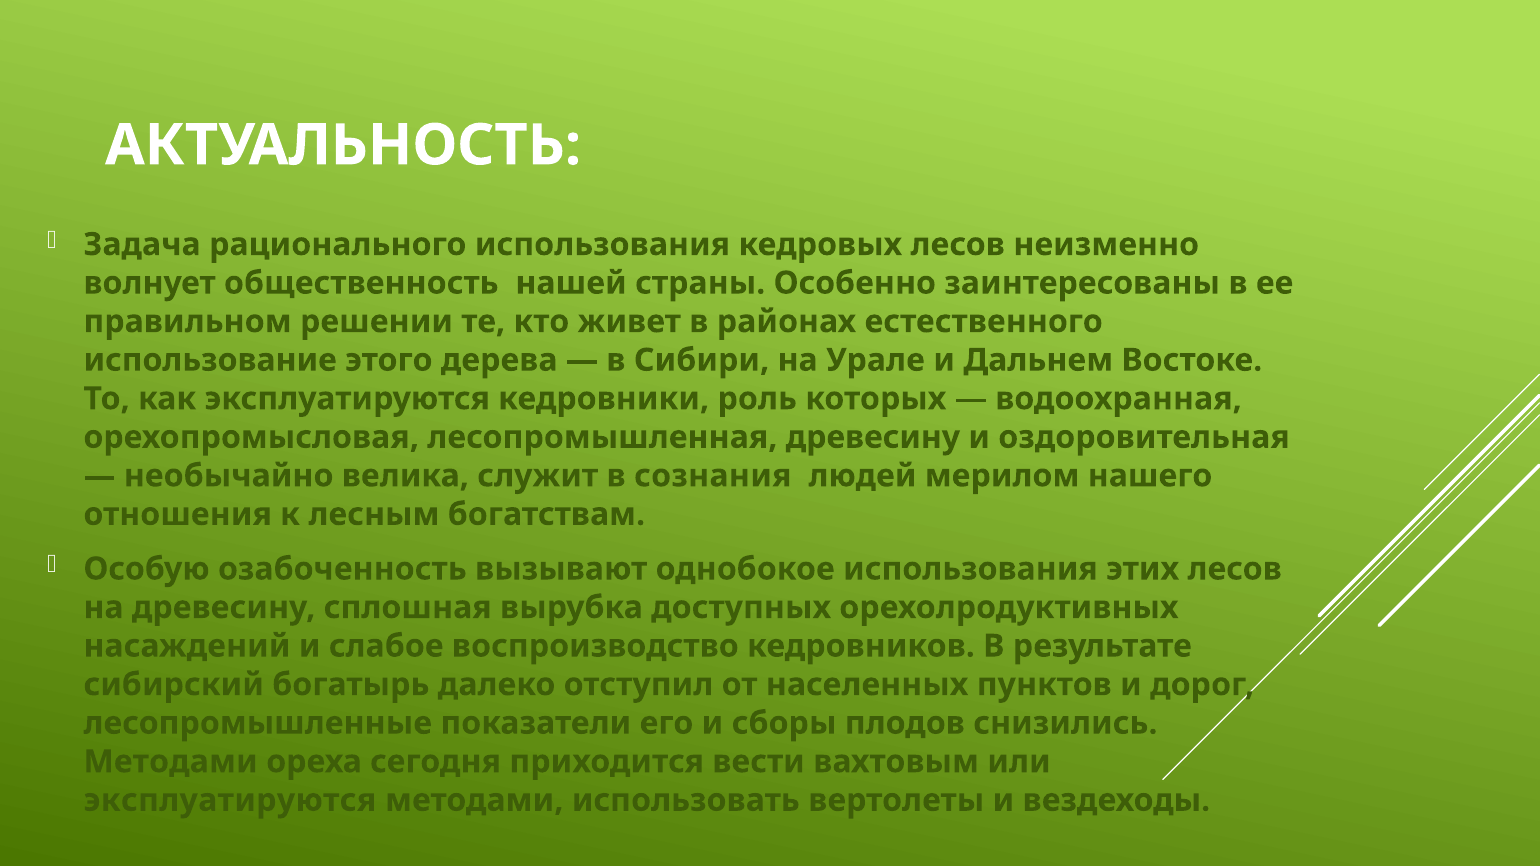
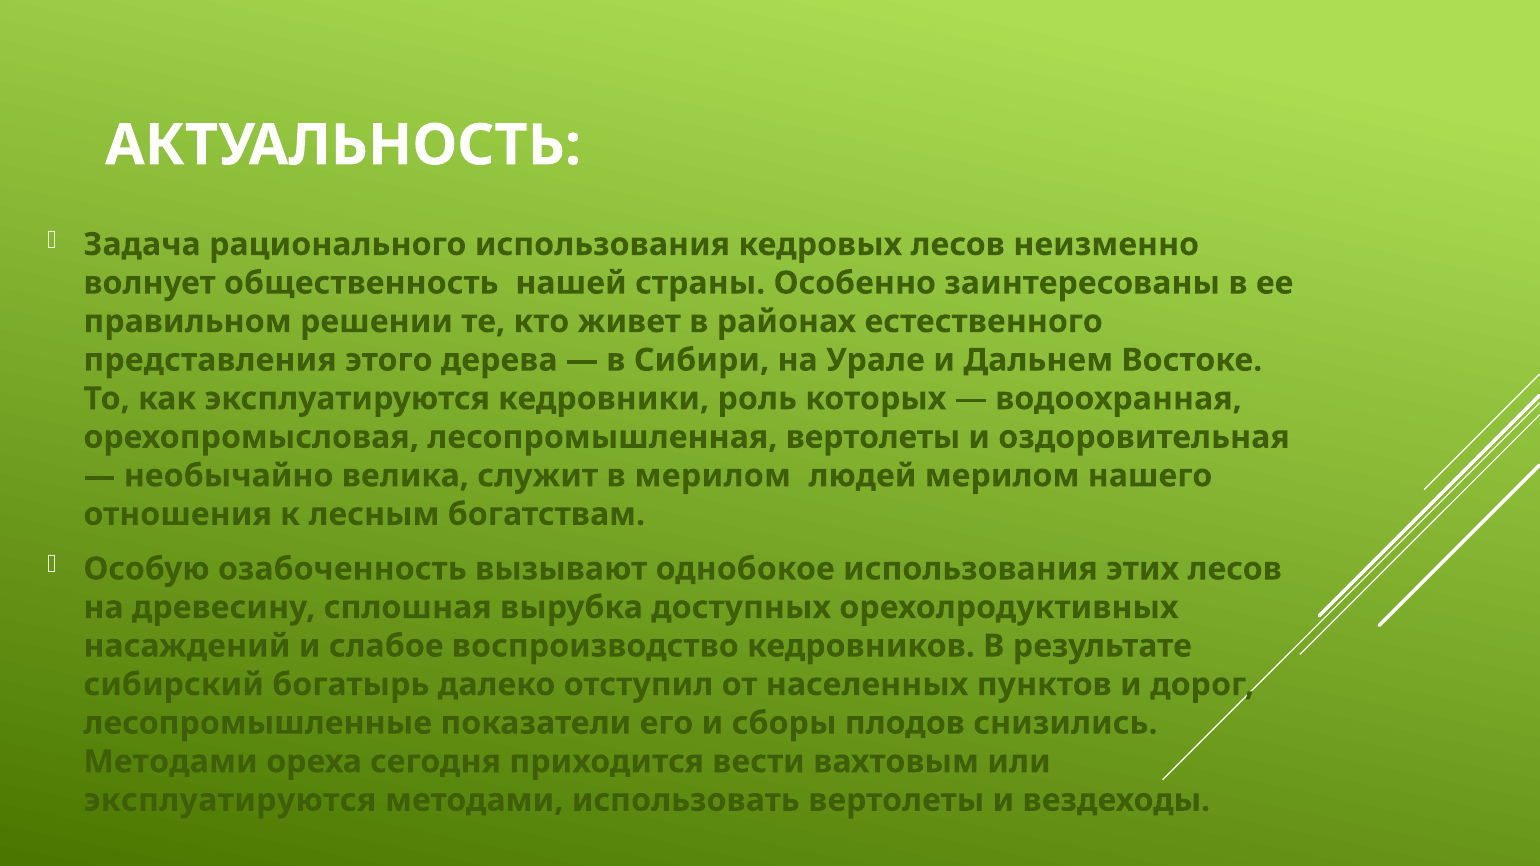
использование: использование -> представления
лесопромышленная древесину: древесину -> вертолеты
в сознания: сознания -> мерилом
